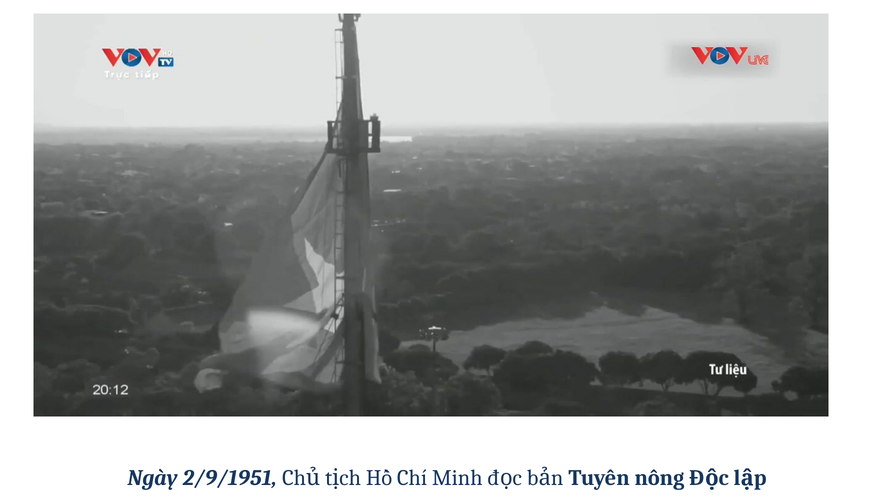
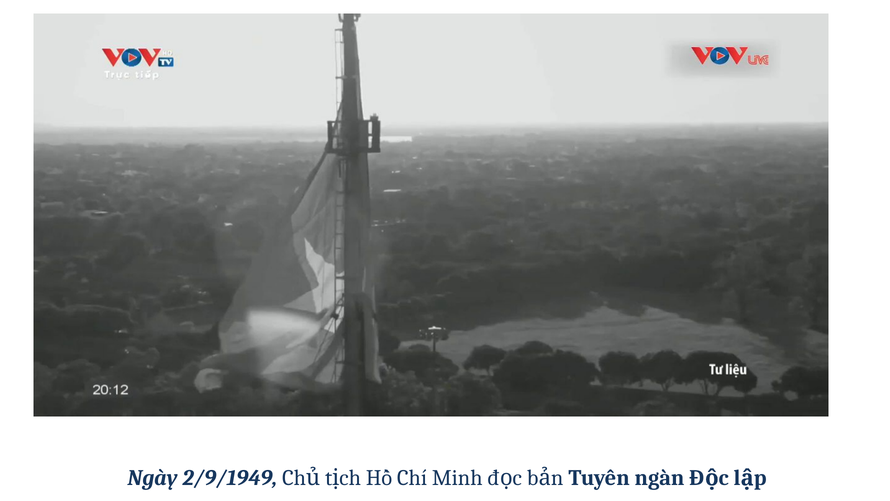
2/9/1951: 2/9/1951 -> 2/9/1949
nông: nông -> ngàn
